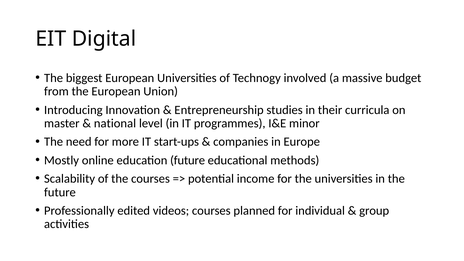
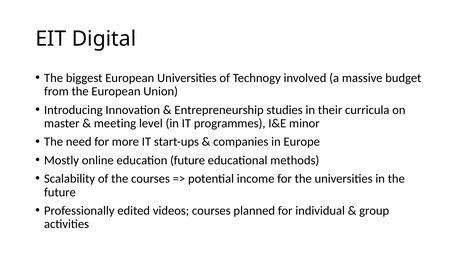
national: national -> meeting
